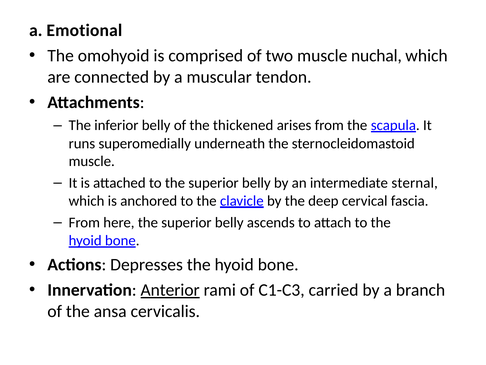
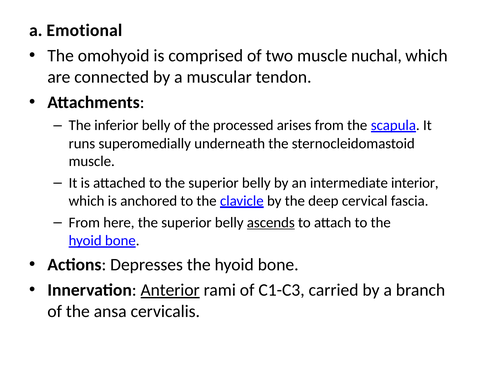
thickened: thickened -> processed
sternal: sternal -> interior
ascends underline: none -> present
